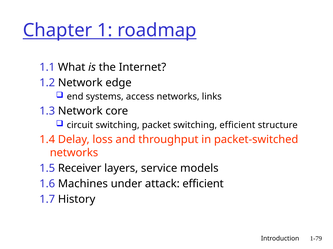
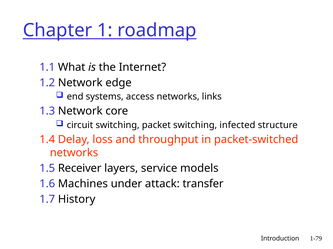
switching efficient: efficient -> infected
attack efficient: efficient -> transfer
